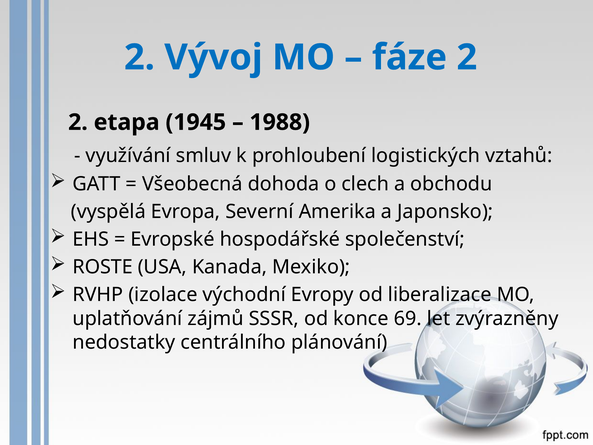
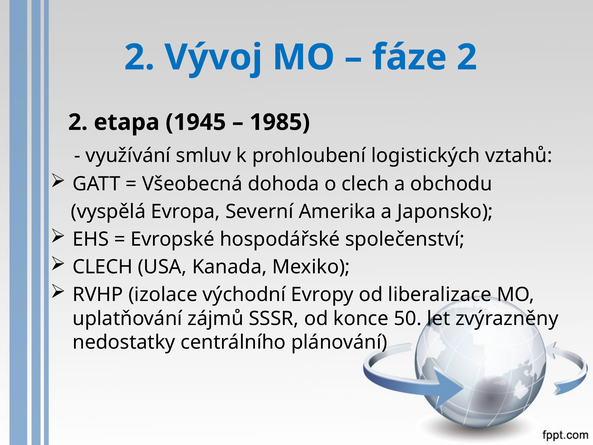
1988: 1988 -> 1985
ROSTE at (103, 267): ROSTE -> CLECH
69: 69 -> 50
